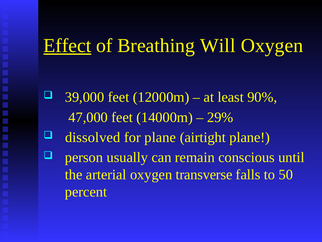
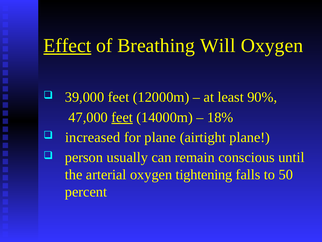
feet at (122, 117) underline: none -> present
29%: 29% -> 18%
dissolved: dissolved -> increased
transverse: transverse -> tightening
